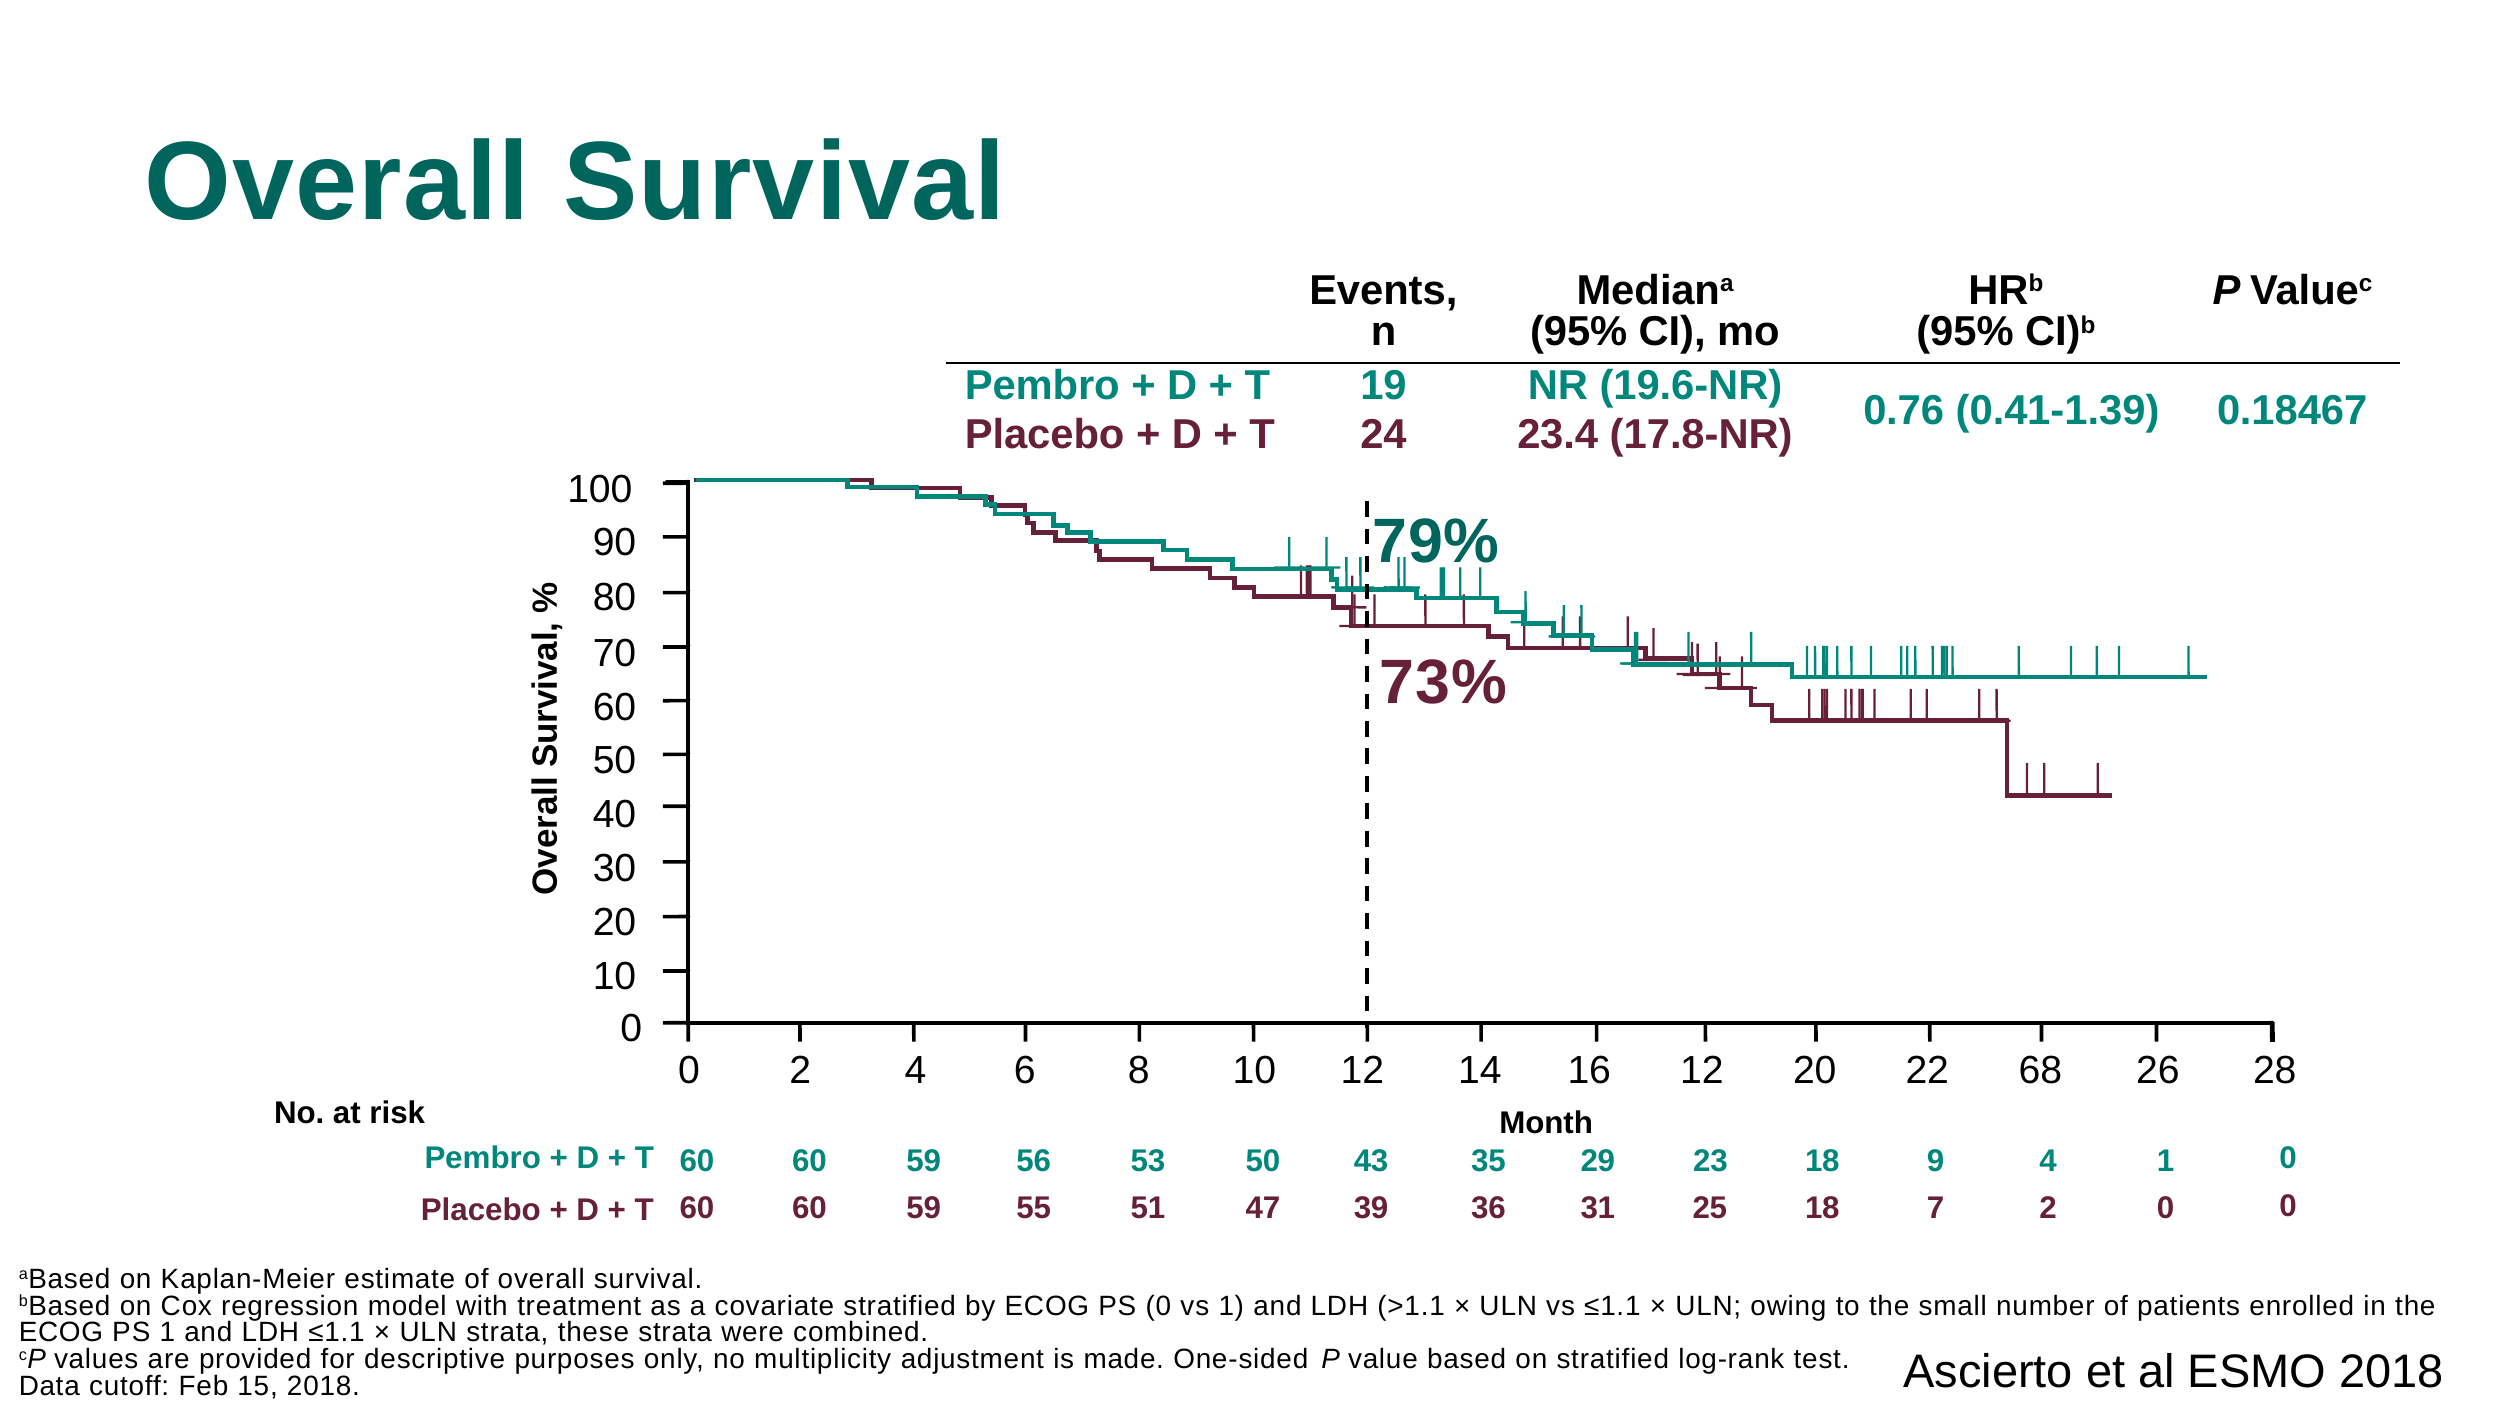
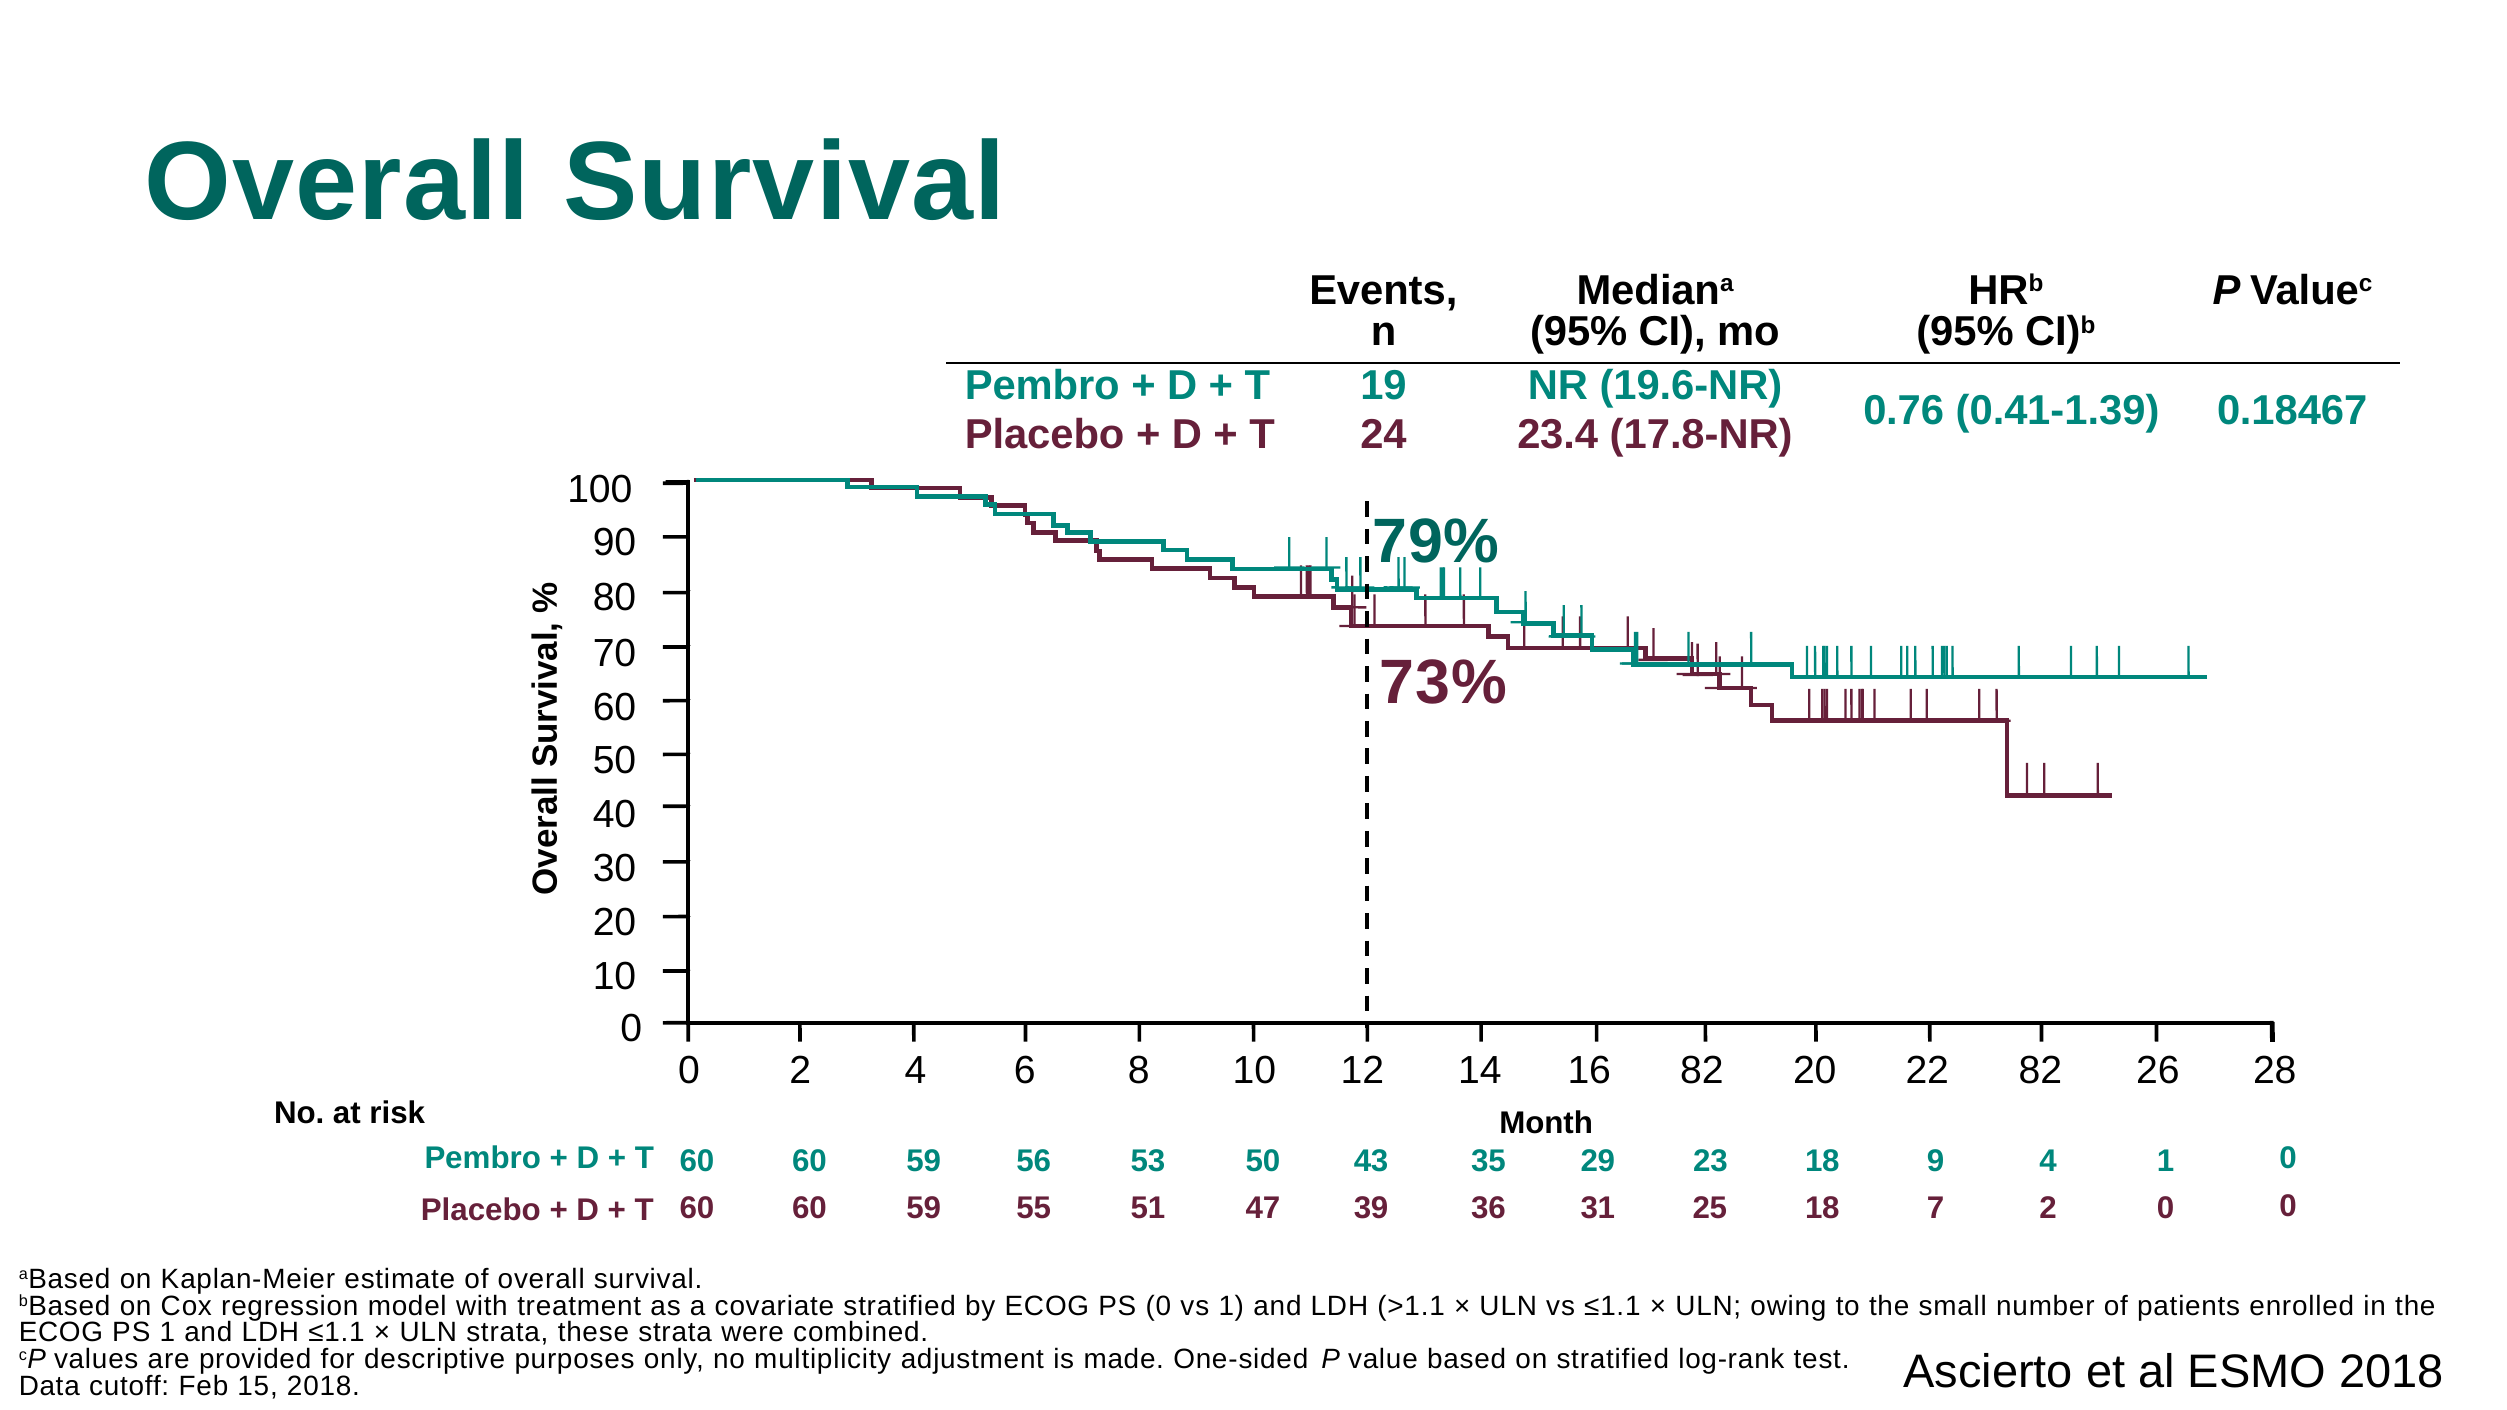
16 12: 12 -> 82
22 68: 68 -> 82
